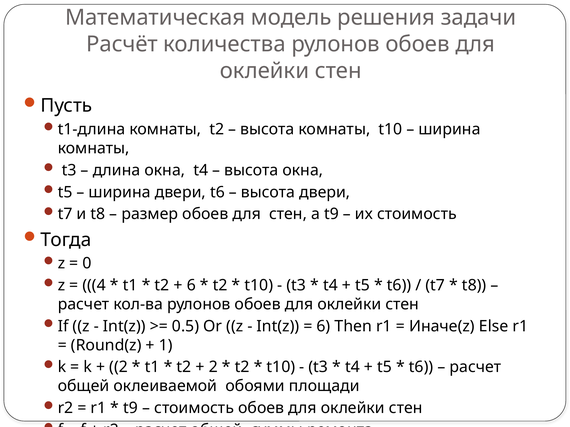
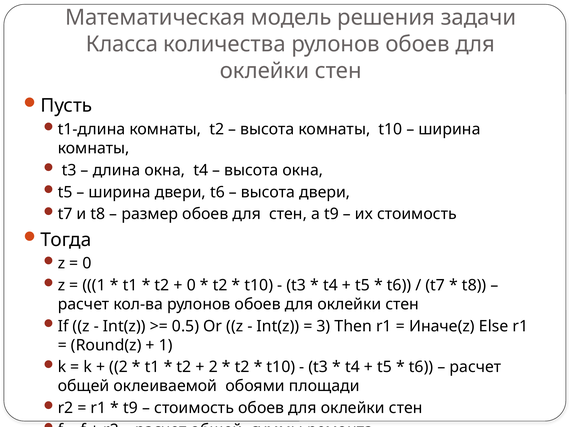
Расчёт: Расчёт -> Класса
4 at (94, 286): 4 -> 1
6 at (191, 286): 6 -> 0
6 at (324, 327): 6 -> 3
